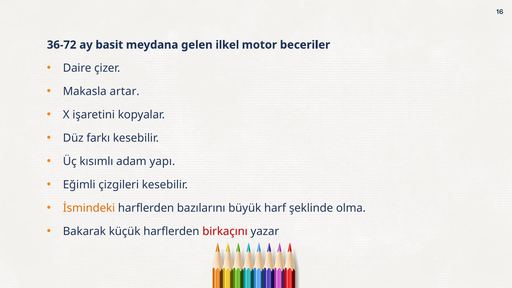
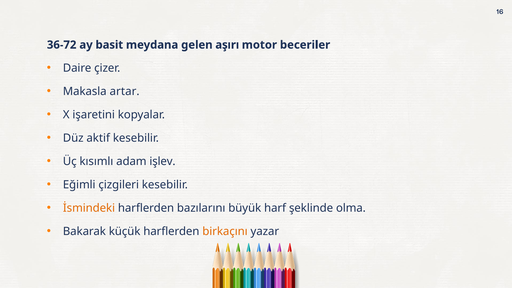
ilkel: ilkel -> aşırı
farkı: farkı -> aktif
yapı: yapı -> işlev
birkaçını colour: red -> orange
